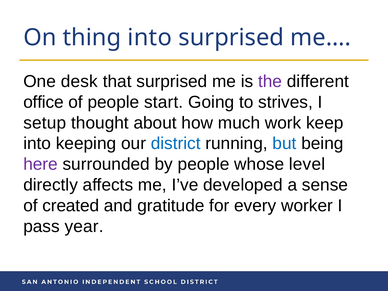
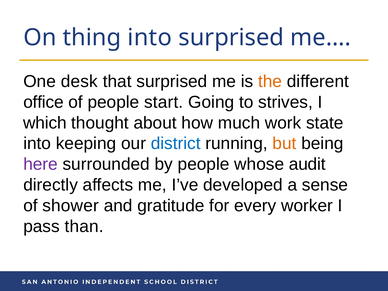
the colour: purple -> orange
setup: setup -> which
keep: keep -> state
but colour: blue -> orange
level: level -> audit
created: created -> shower
year: year -> than
